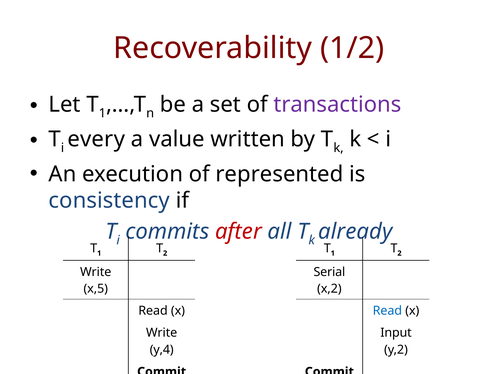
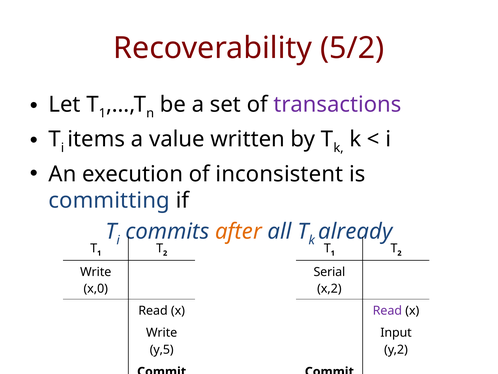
1/2: 1/2 -> 5/2
every: every -> items
represented: represented -> inconsistent
consistency: consistency -> committing
after colour: red -> orange
x,5: x,5 -> x,0
Read at (387, 310) colour: blue -> purple
y,4: y,4 -> y,5
